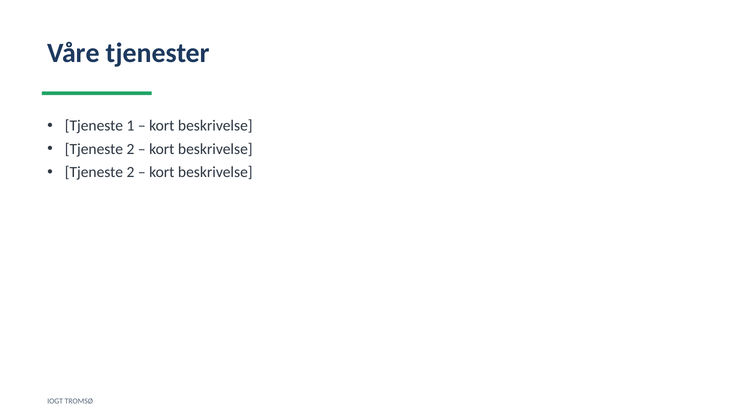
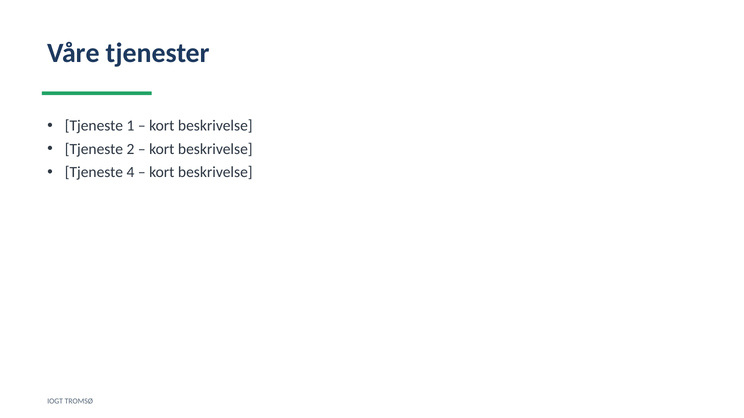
2 at (130, 173): 2 -> 4
